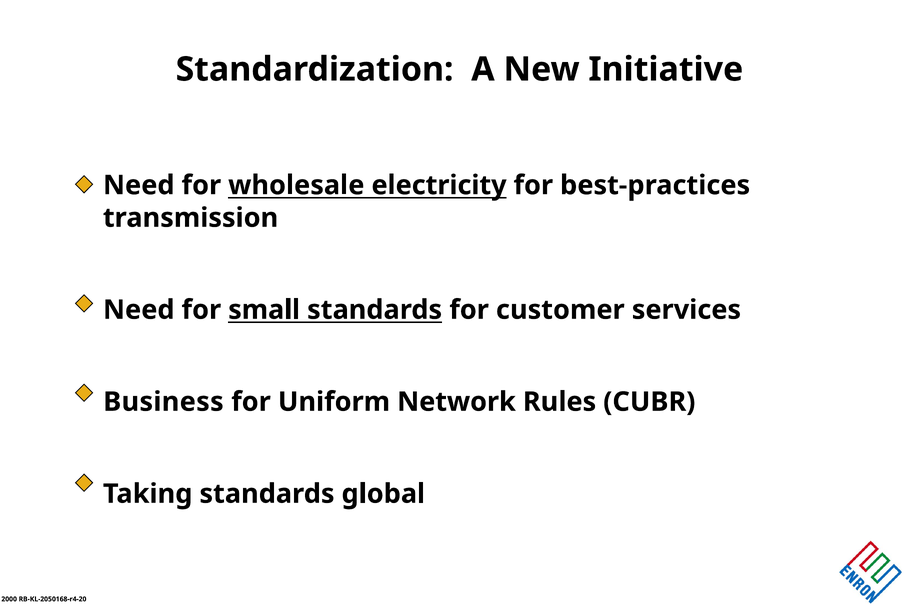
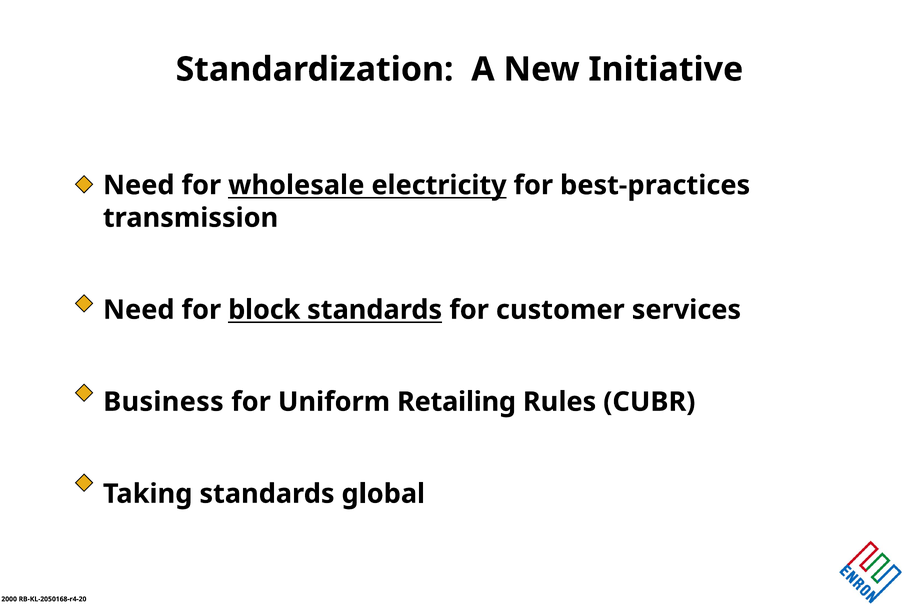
small: small -> block
Network: Network -> Retailing
